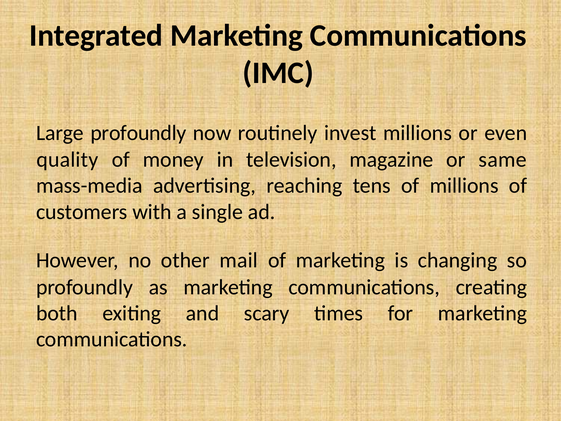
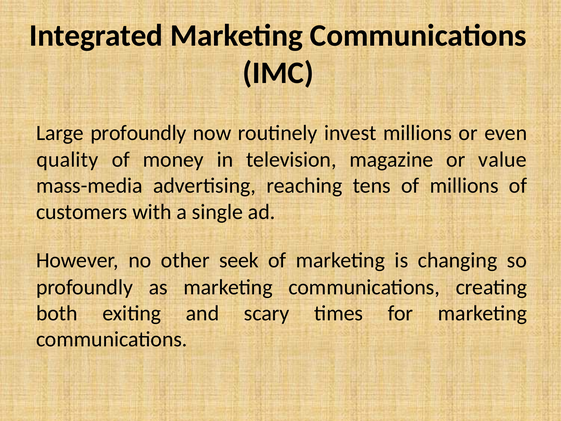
same: same -> value
mail: mail -> seek
